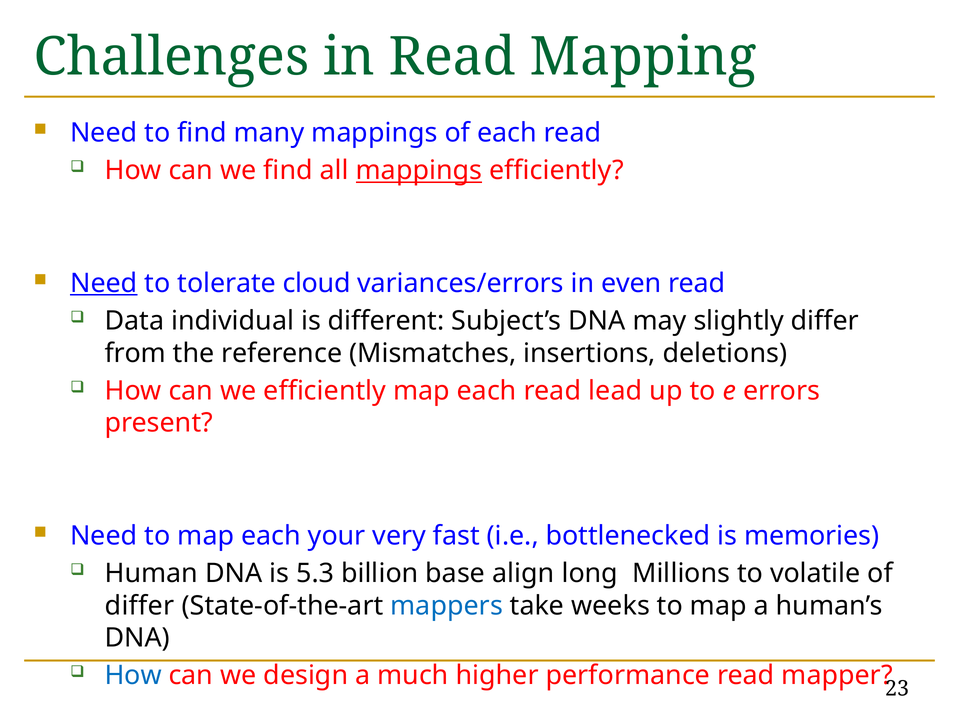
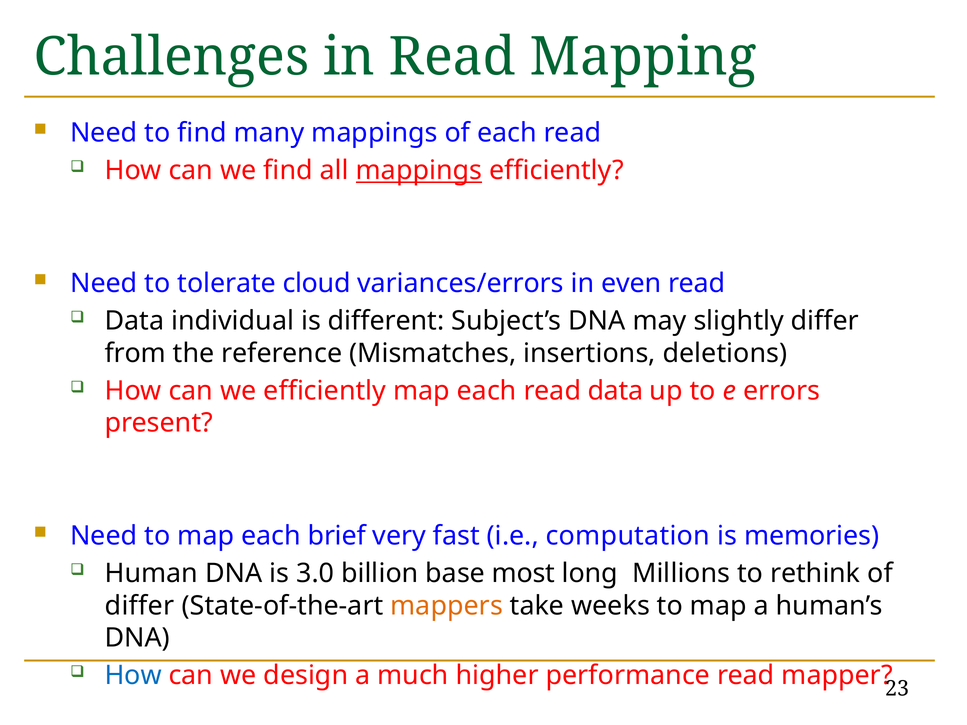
Need at (104, 283) underline: present -> none
read lead: lead -> data
your: your -> brief
bottlenecked: bottlenecked -> computation
5.3: 5.3 -> 3.0
align: align -> most
volatile: volatile -> rethink
mappers colour: blue -> orange
